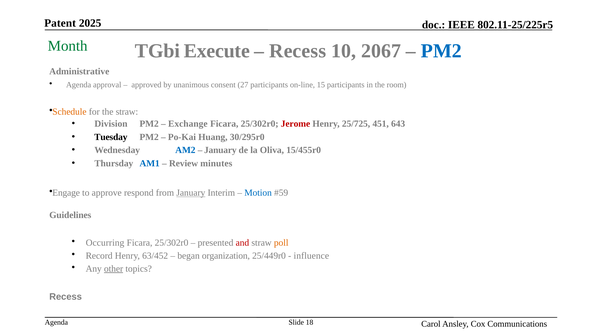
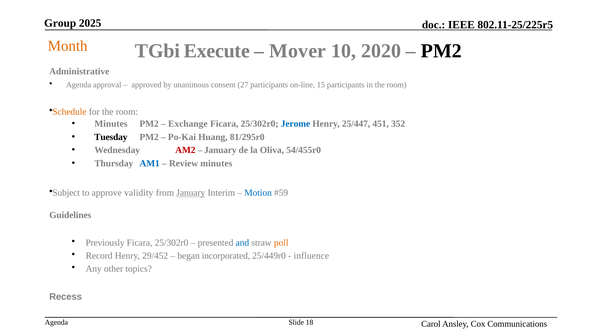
Patent: Patent -> Group
Month colour: green -> orange
Recess at (298, 51): Recess -> Mover
2067: 2067 -> 2020
PM2 at (441, 51) colour: blue -> black
for the straw: straw -> room
Division at (111, 124): Division -> Minutes
Jerome colour: red -> blue
25/725: 25/725 -> 25/447
643: 643 -> 352
30/295r0: 30/295r0 -> 81/295r0
AM2 colour: blue -> red
15/455r0: 15/455r0 -> 54/455r0
Engage: Engage -> Subject
respond: respond -> validity
Occurring: Occurring -> Previously
and colour: red -> blue
63/452: 63/452 -> 29/452
organization: organization -> incorporated
other underline: present -> none
